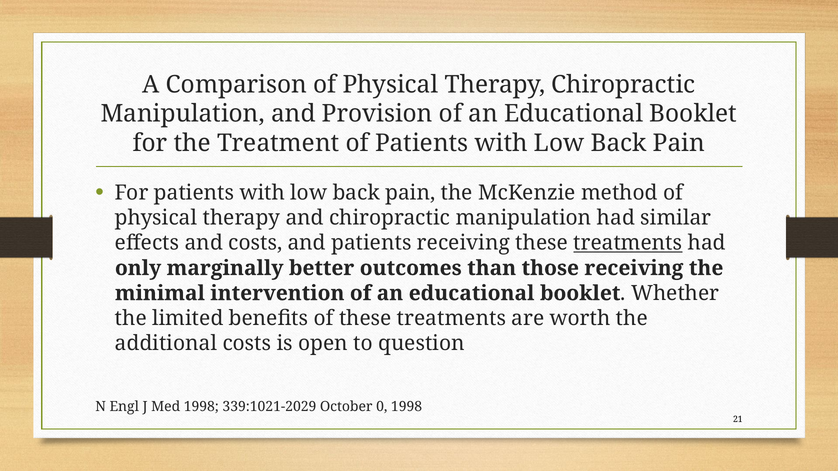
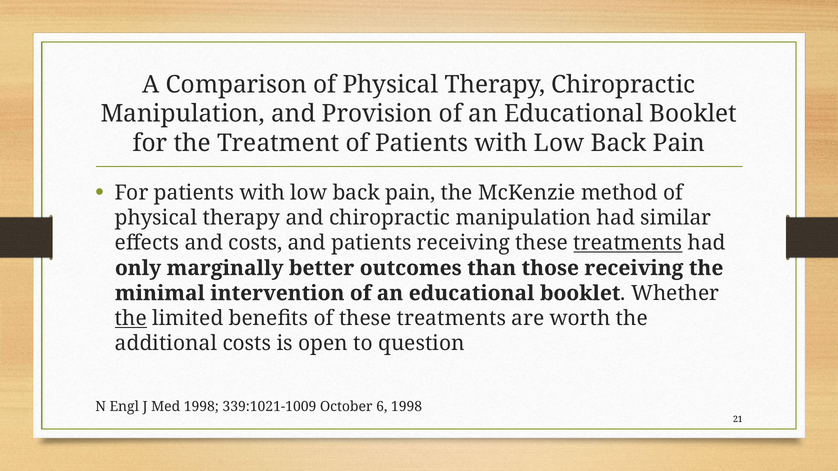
the at (131, 319) underline: none -> present
339:1021-2029: 339:1021-2029 -> 339:1021-1009
0: 0 -> 6
